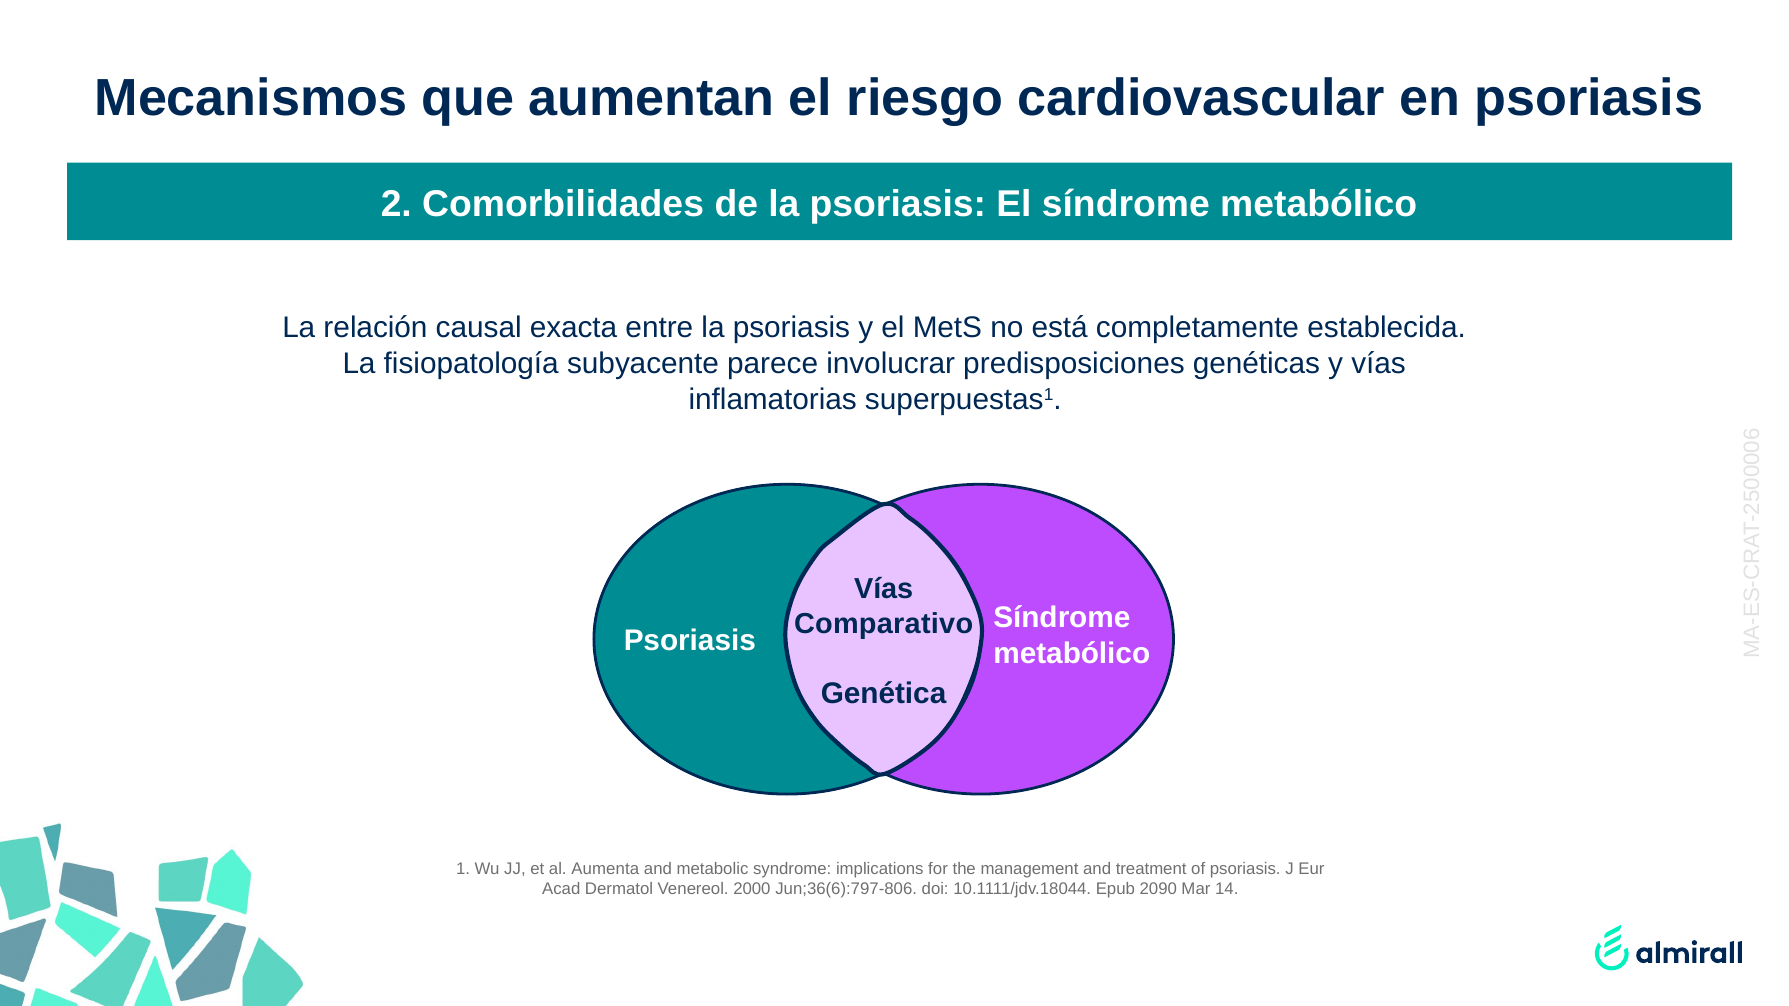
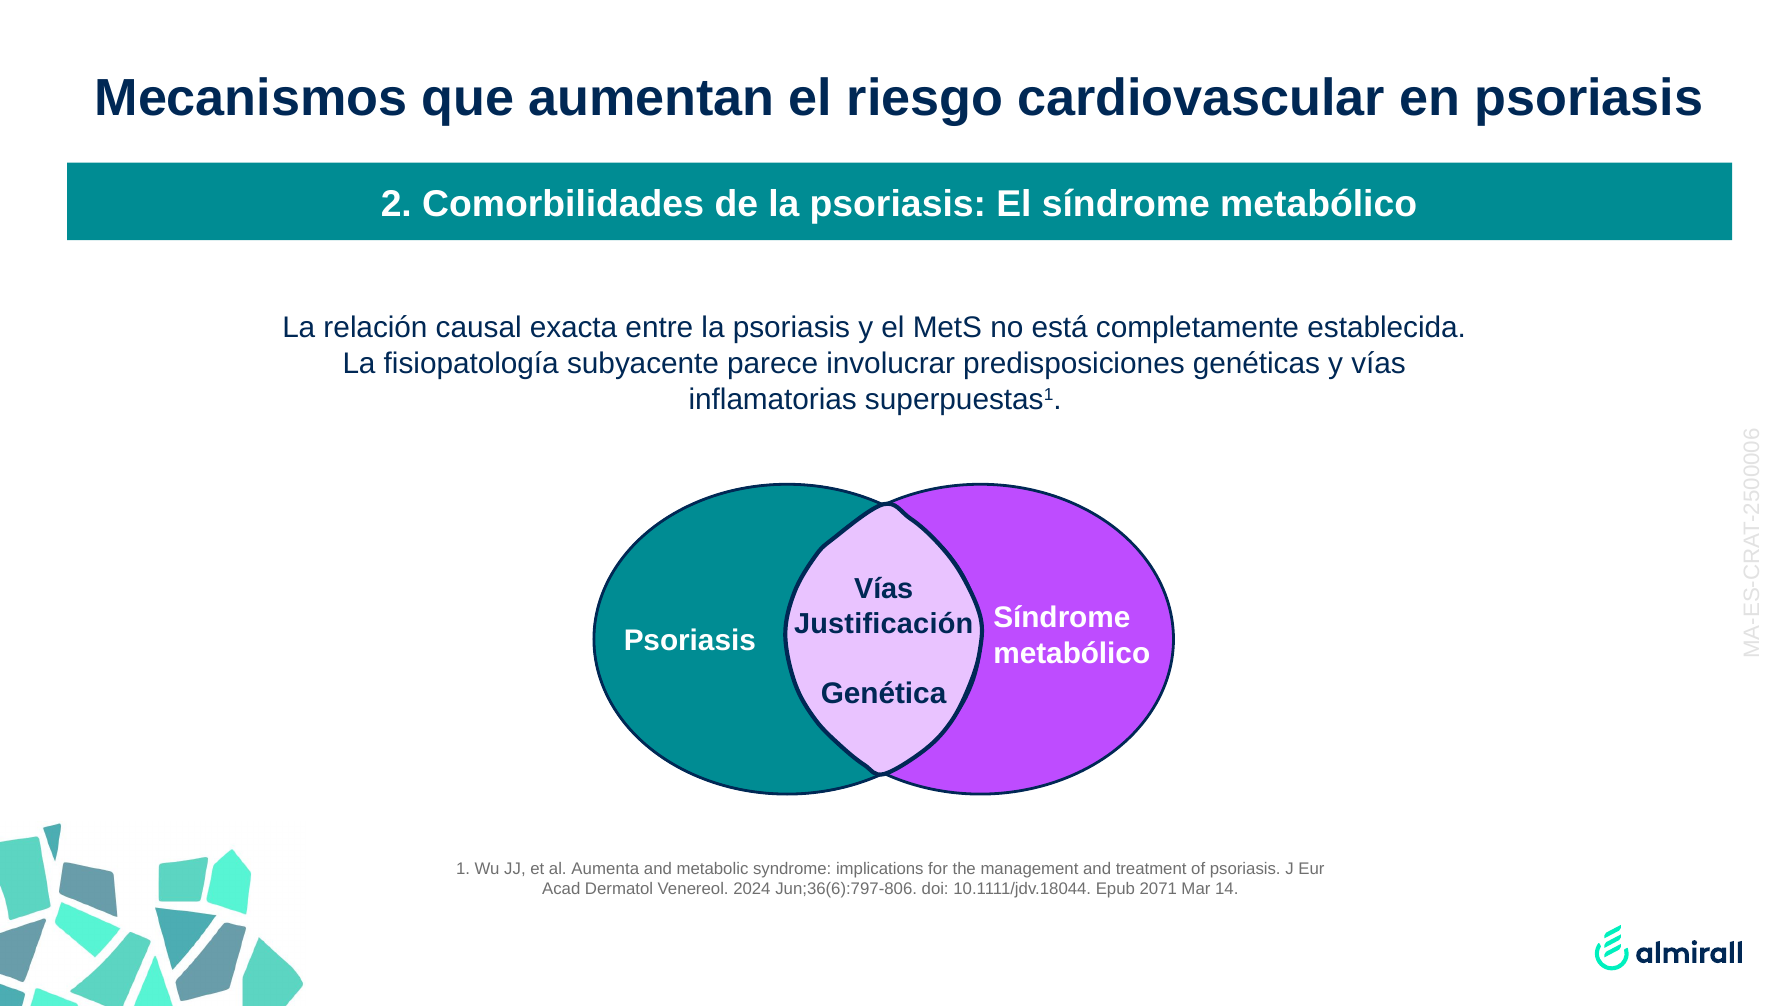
Comparativo: Comparativo -> Justificación
2000: 2000 -> 2024
2090: 2090 -> 2071
